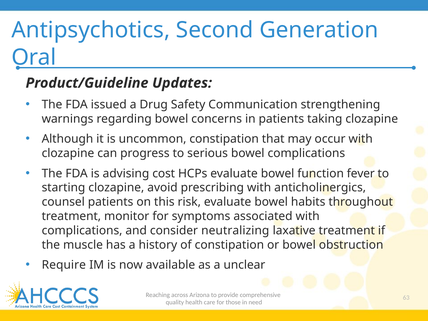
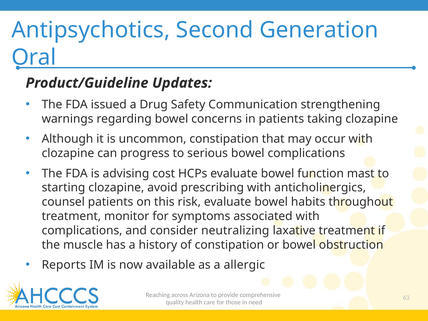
fever: fever -> mast
Require: Require -> Reports
unclear: unclear -> allergic
